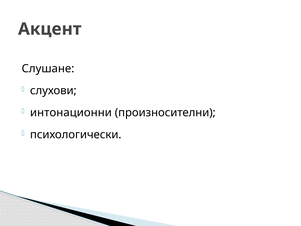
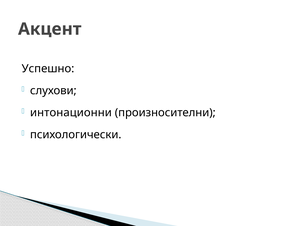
Слушане: Слушане -> Успешно
